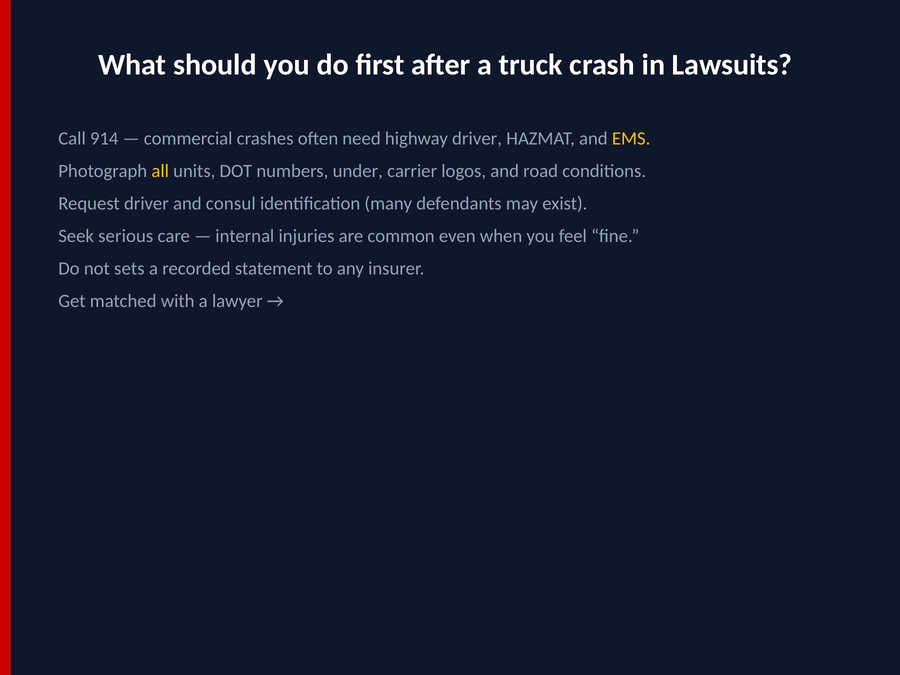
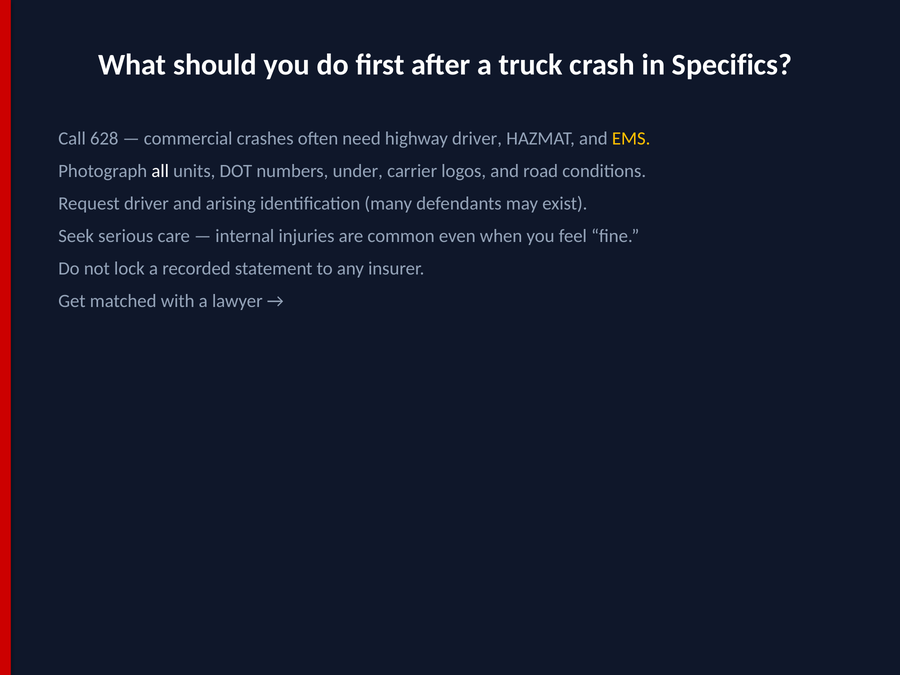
Lawsuits: Lawsuits -> Specifics
914: 914 -> 628
all colour: yellow -> white
consul: consul -> arising
sets: sets -> lock
